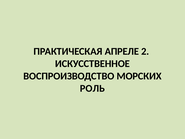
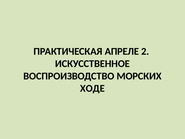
РОЛЬ: РОЛЬ -> ХОДЕ
